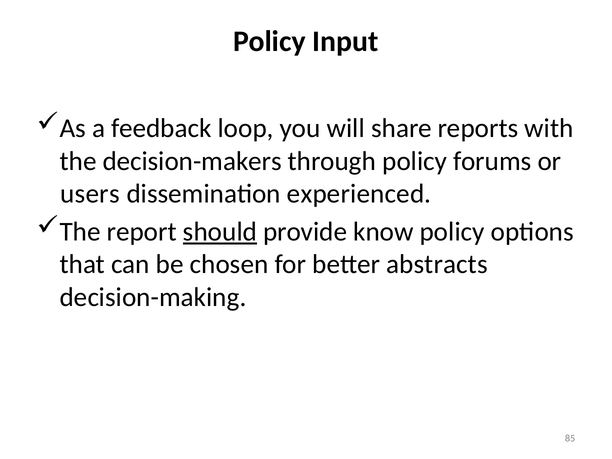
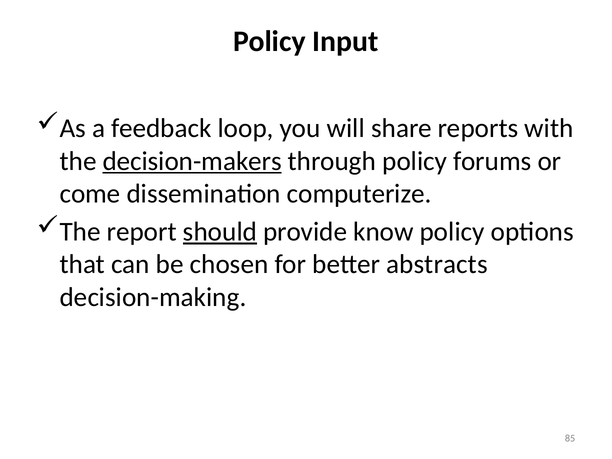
decision-makers underline: none -> present
users: users -> come
experienced: experienced -> computerize
